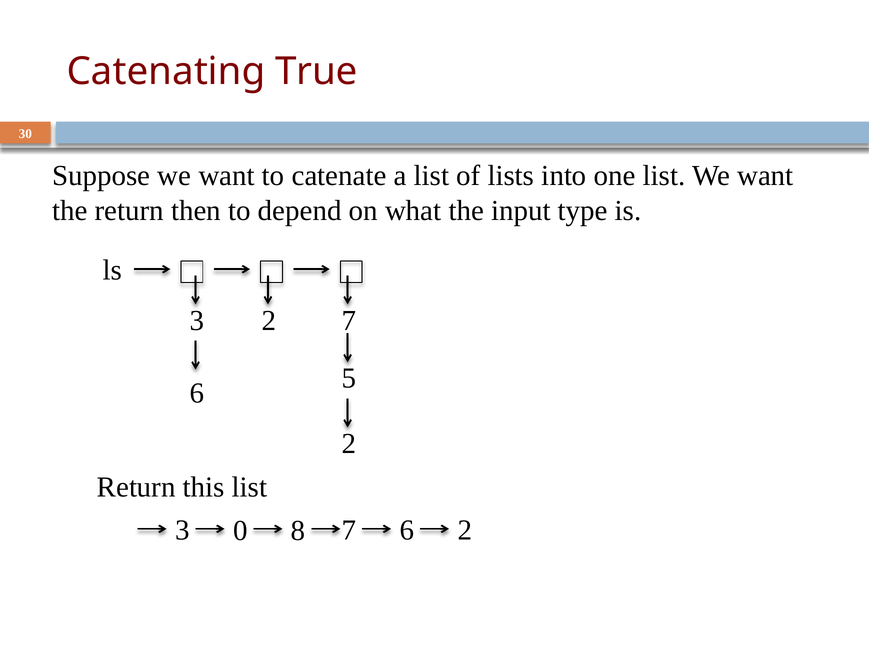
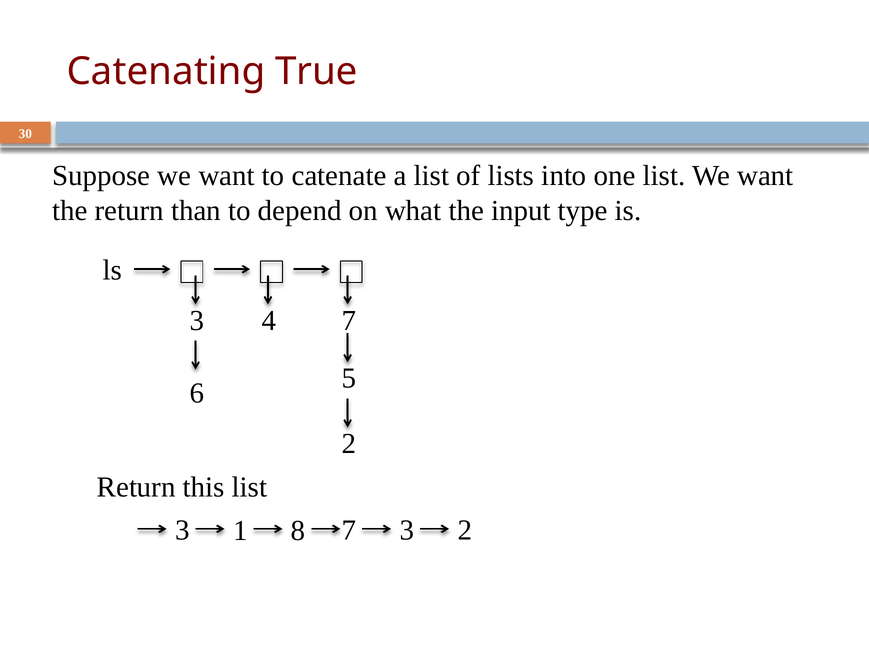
then: then -> than
3 2: 2 -> 4
0: 0 -> 1
7 6: 6 -> 3
